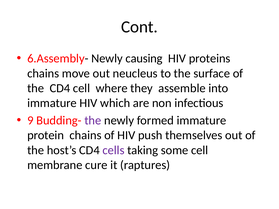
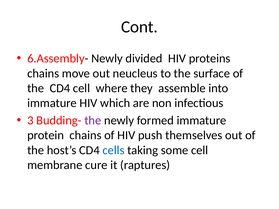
causing: causing -> divided
9: 9 -> 3
cells colour: purple -> blue
